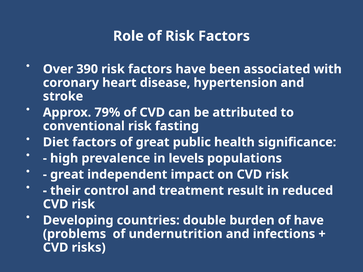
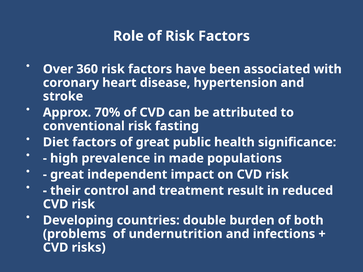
390: 390 -> 360
79%: 79% -> 70%
levels: levels -> made
of have: have -> both
